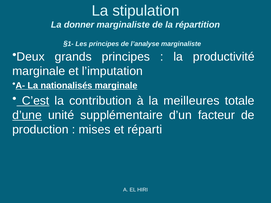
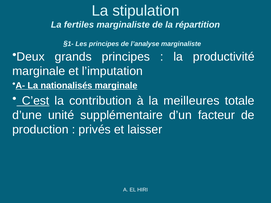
donner: donner -> fertiles
d’une underline: present -> none
mises: mises -> privés
réparti: réparti -> laisser
